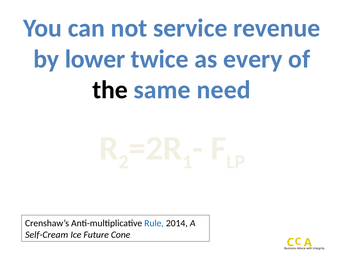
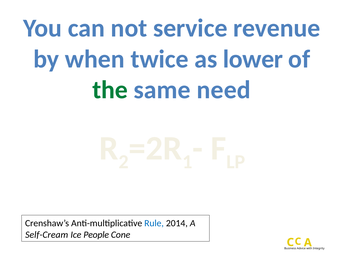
lower: lower -> when
every: every -> lower
the colour: black -> green
Future: Future -> People
